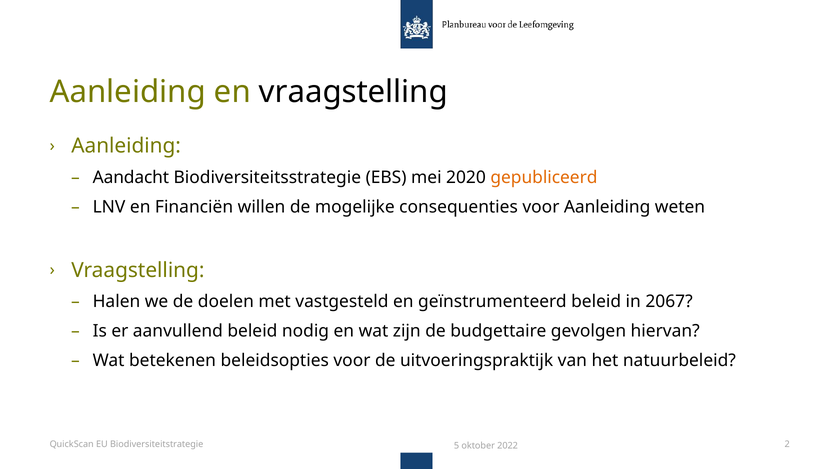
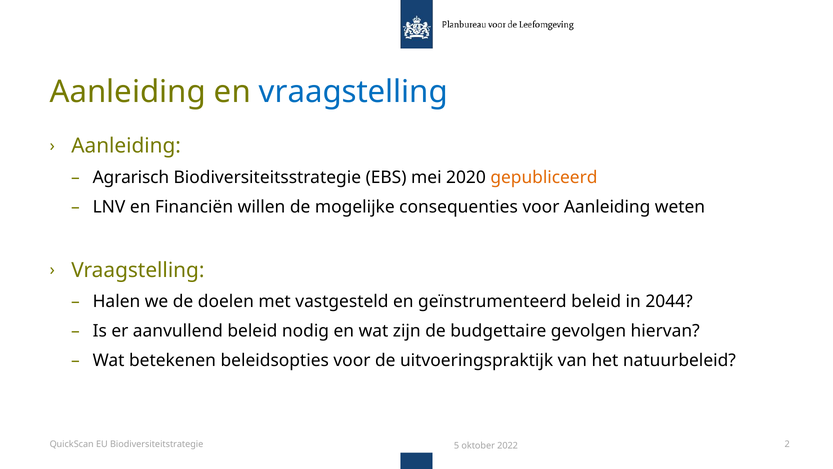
vraagstelling at (353, 92) colour: black -> blue
Aandacht: Aandacht -> Agrarisch
2067: 2067 -> 2044
